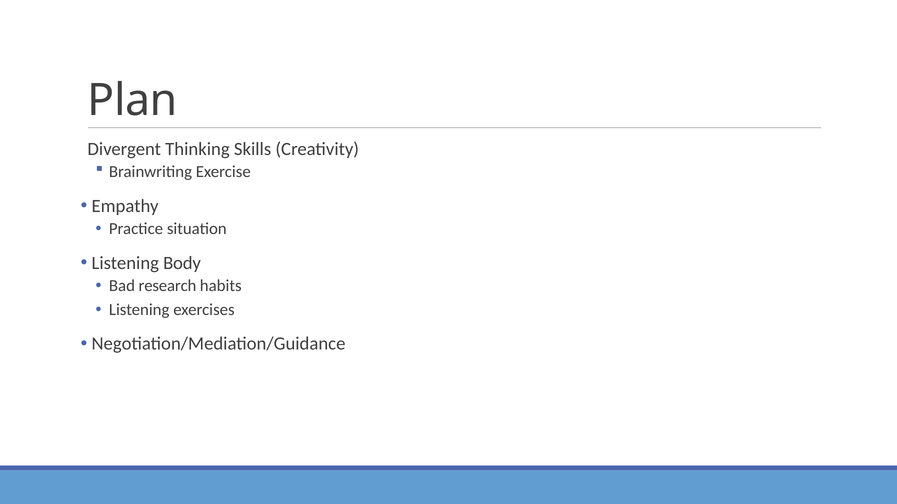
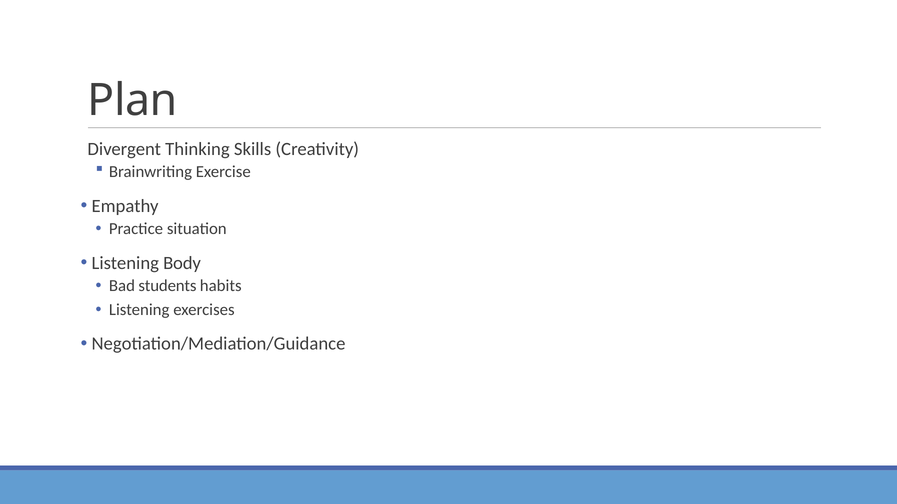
research: research -> students
